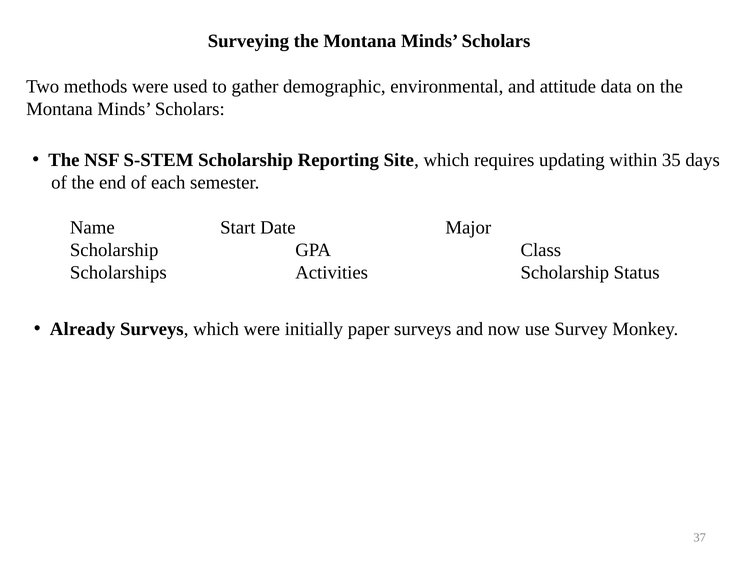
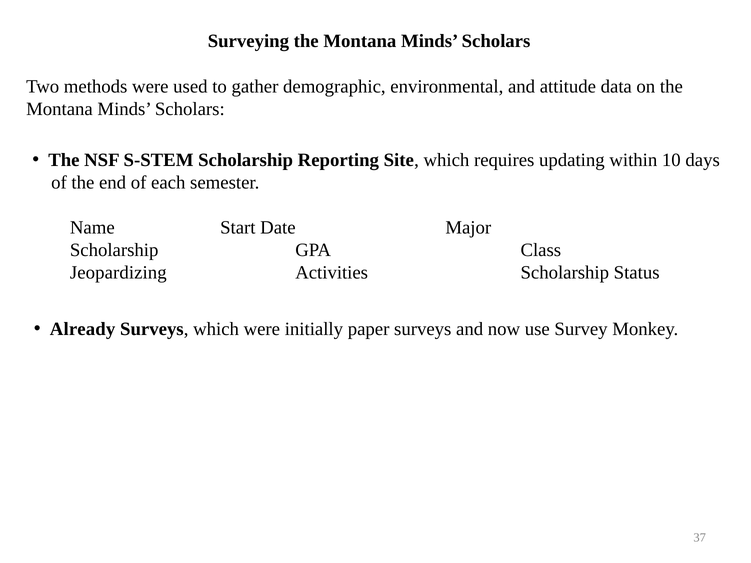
35: 35 -> 10
Scholarships: Scholarships -> Jeopardizing
